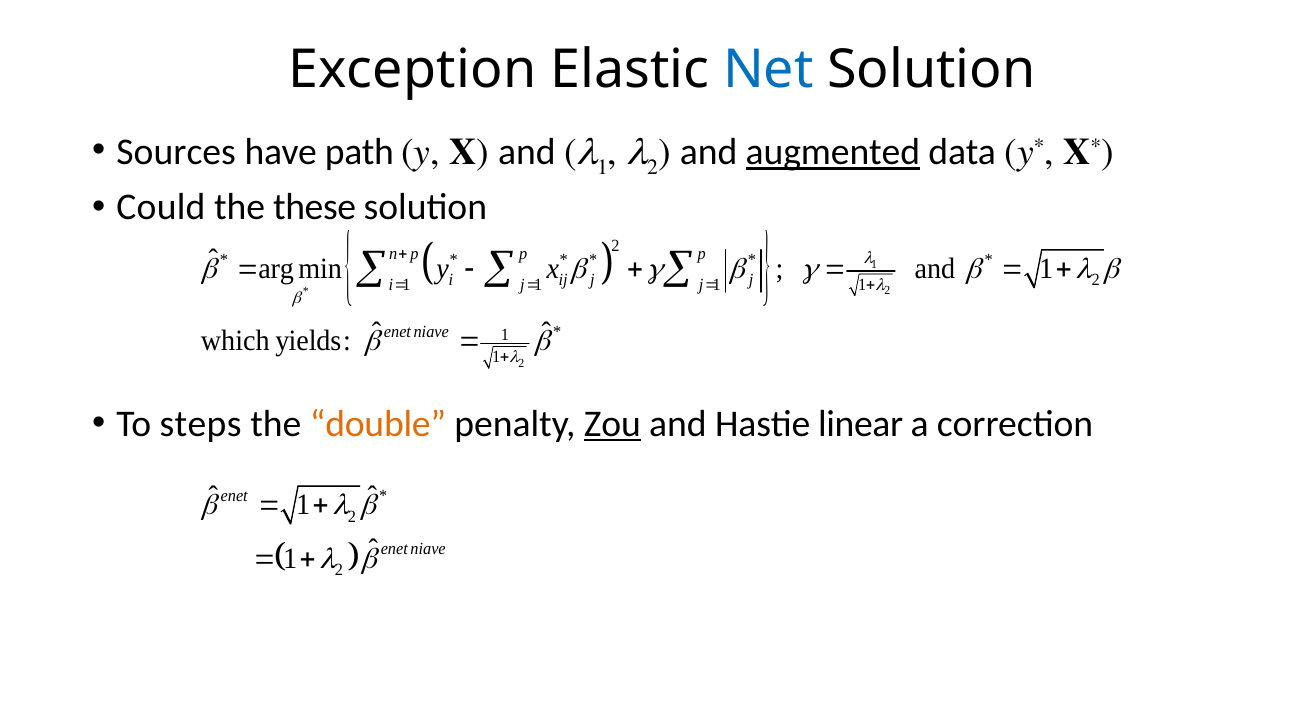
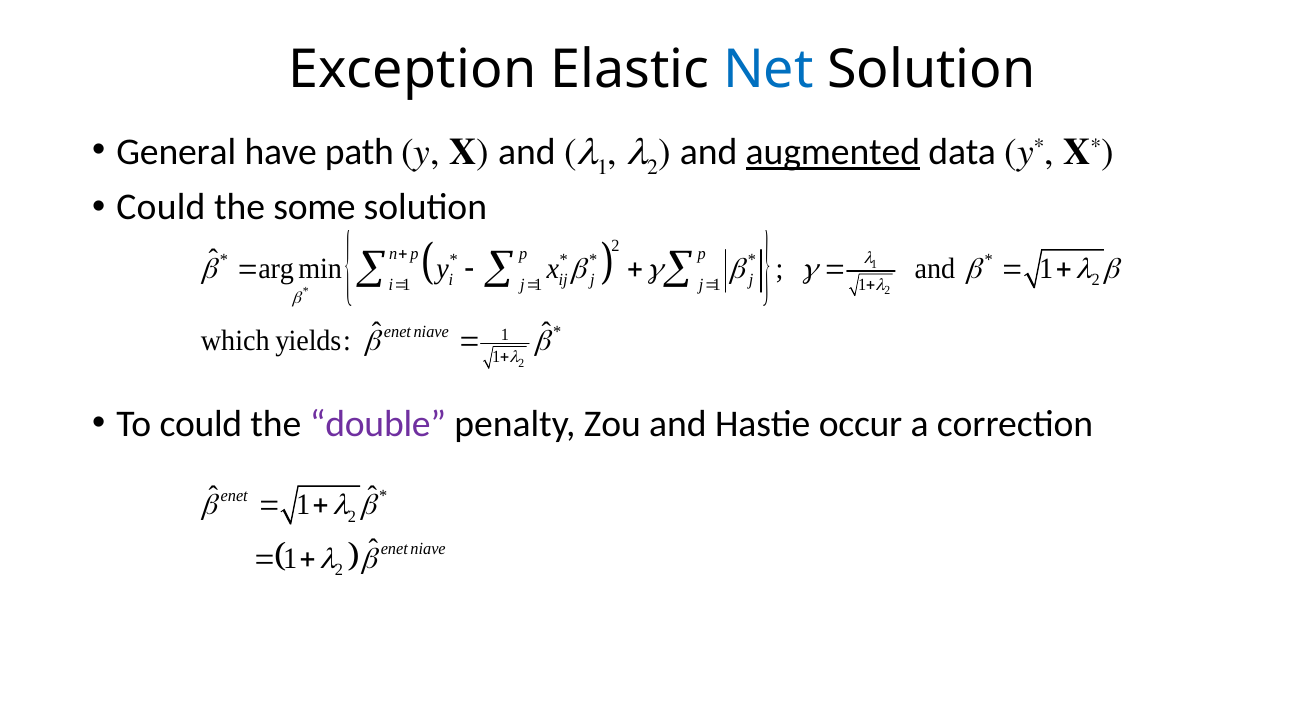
Sources: Sources -> General
these: these -> some
To steps: steps -> could
double colour: orange -> purple
Zou underline: present -> none
linear: linear -> occur
